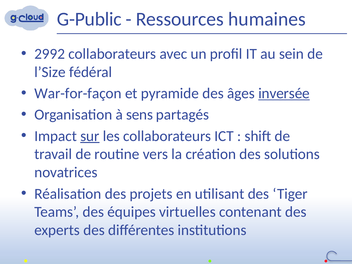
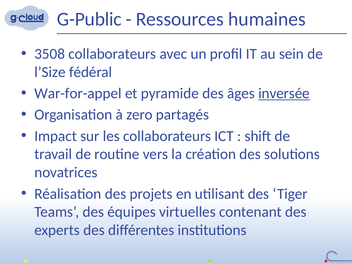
2992: 2992 -> 3508
War-for-façon: War-for-façon -> War-for-appel
sens: sens -> zero
sur underline: present -> none
